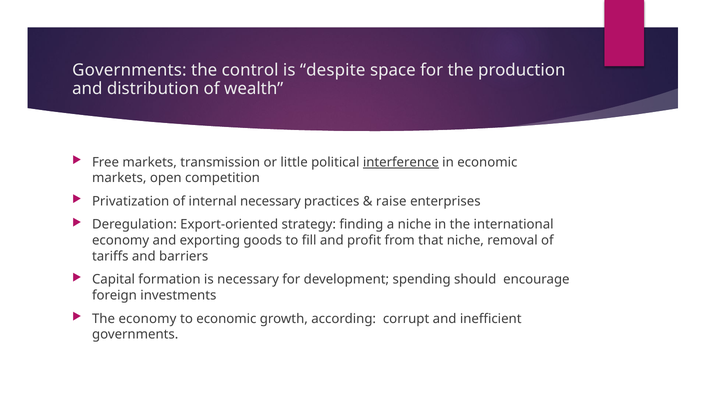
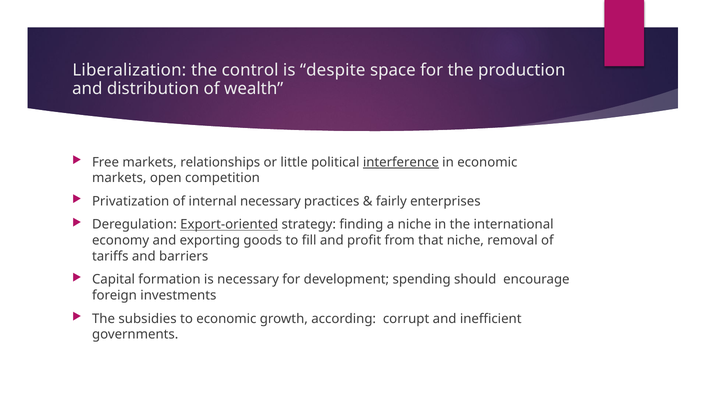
Governments at (129, 70): Governments -> Liberalization
transmission: transmission -> relationships
raise: raise -> fairly
Export-oriented underline: none -> present
The economy: economy -> subsidies
